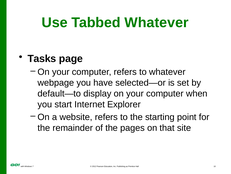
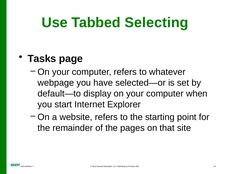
Tabbed Whatever: Whatever -> Selecting
